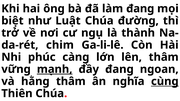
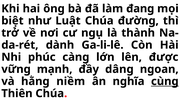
chim: chim -> dành
lên thâm: thâm -> được
mạnh underline: present -> none
đầy đang: đang -> dâng
hằng thâm: thâm -> niềm
